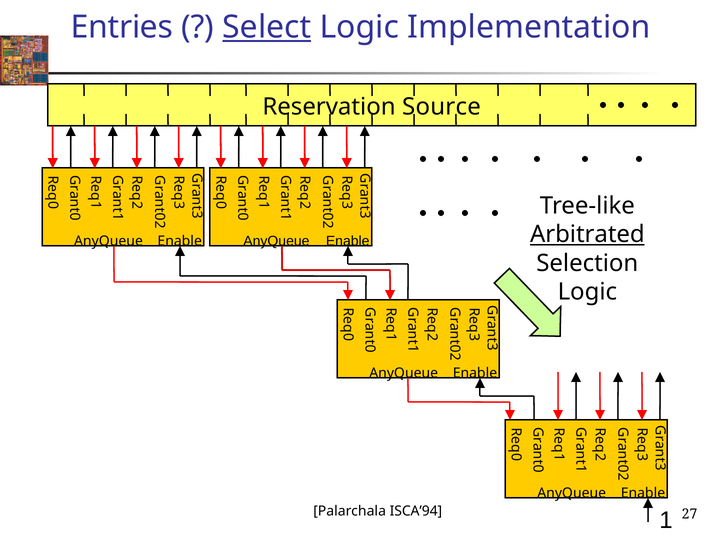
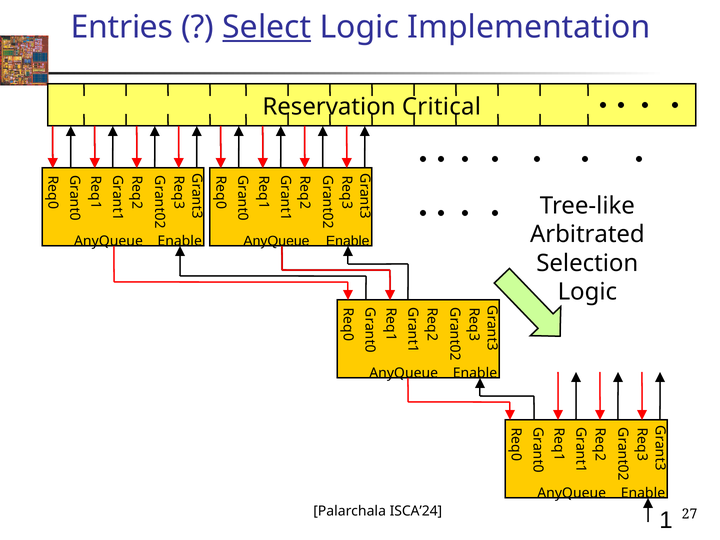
Source: Source -> Critical
Arbitrated underline: present -> none
ISCA’94: ISCA’94 -> ISCA’24
